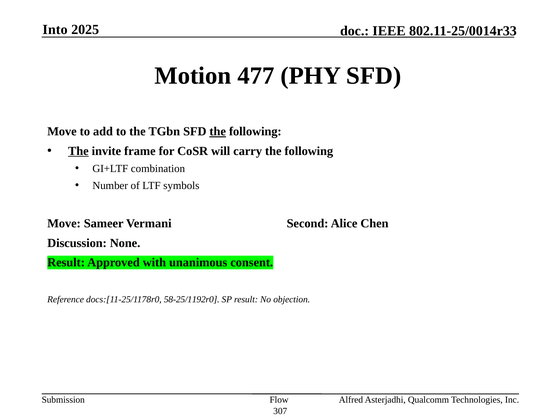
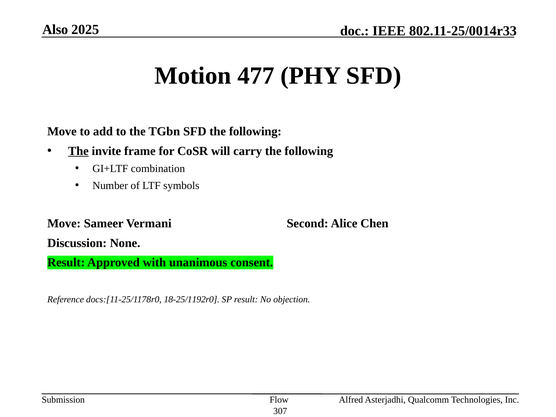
Into: Into -> Also
the at (218, 132) underline: present -> none
58-25/1192r0: 58-25/1192r0 -> 18-25/1192r0
